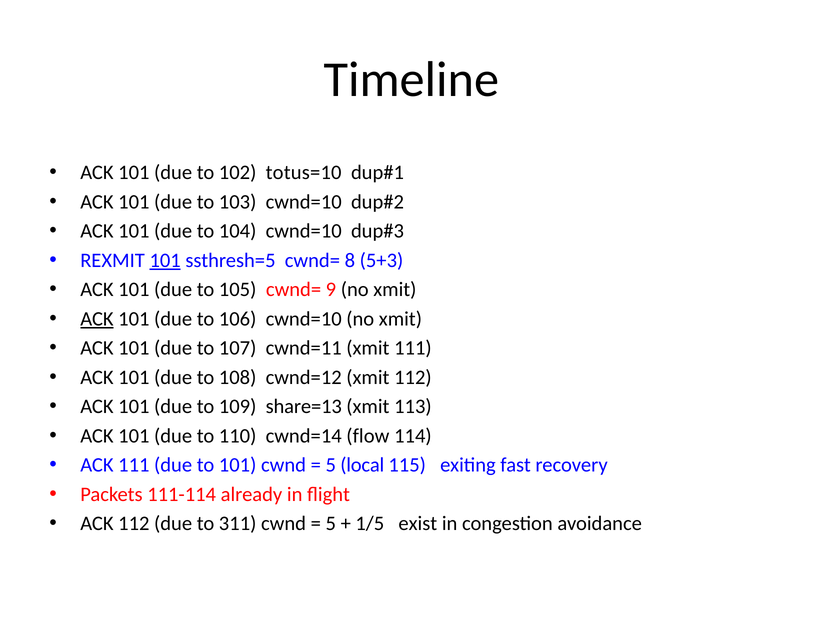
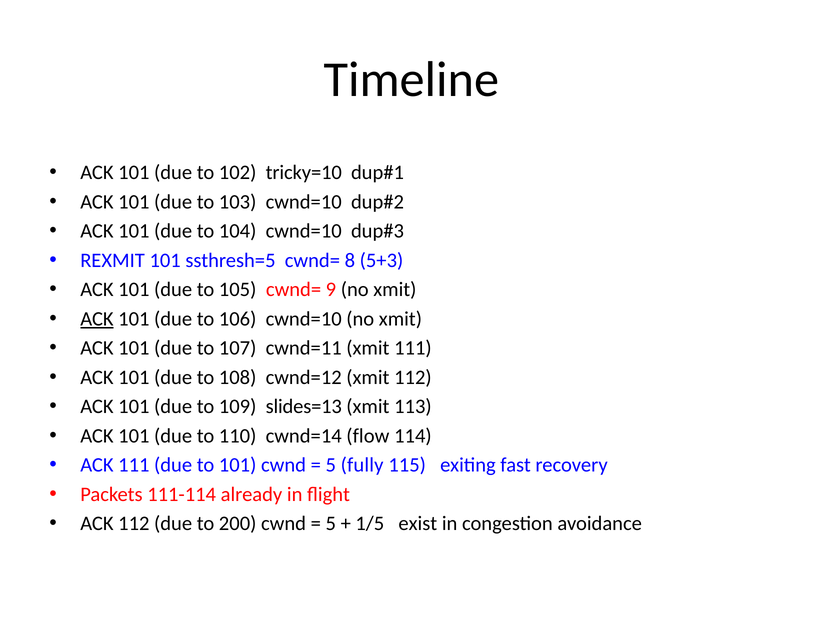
totus=10: totus=10 -> tricky=10
101 at (165, 260) underline: present -> none
share=13: share=13 -> slides=13
local: local -> fully
311: 311 -> 200
